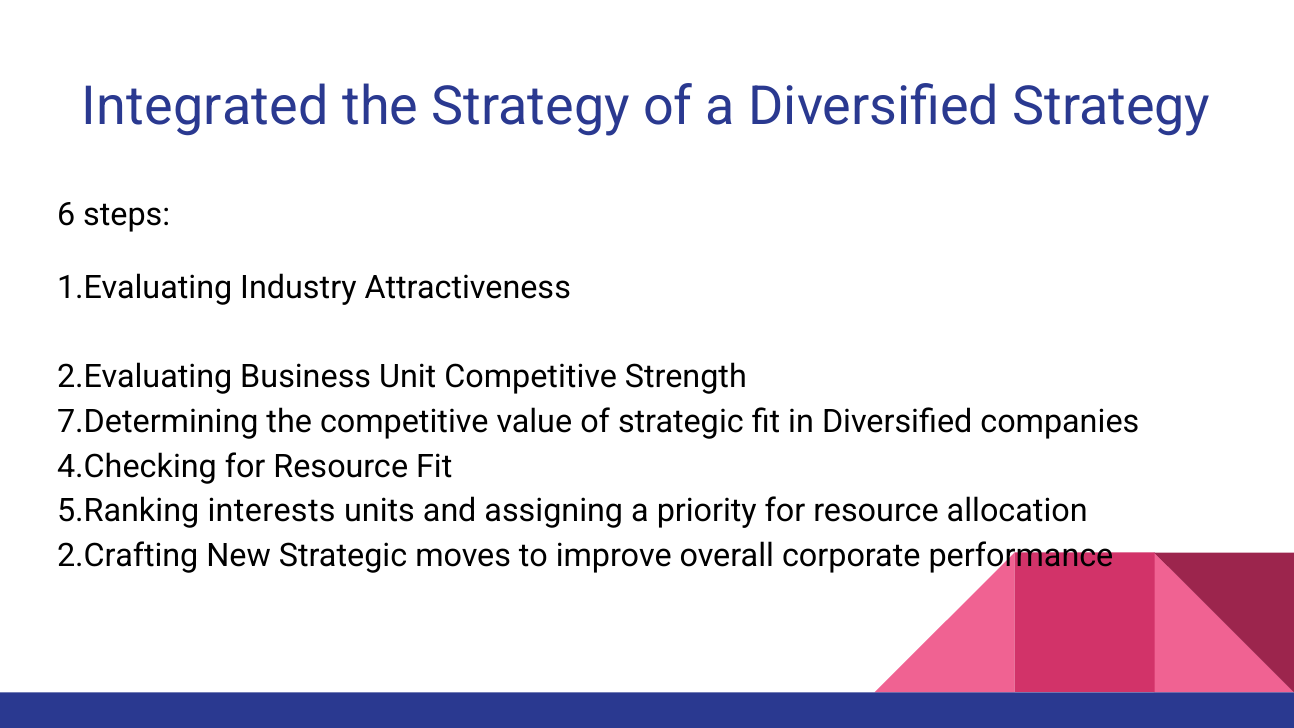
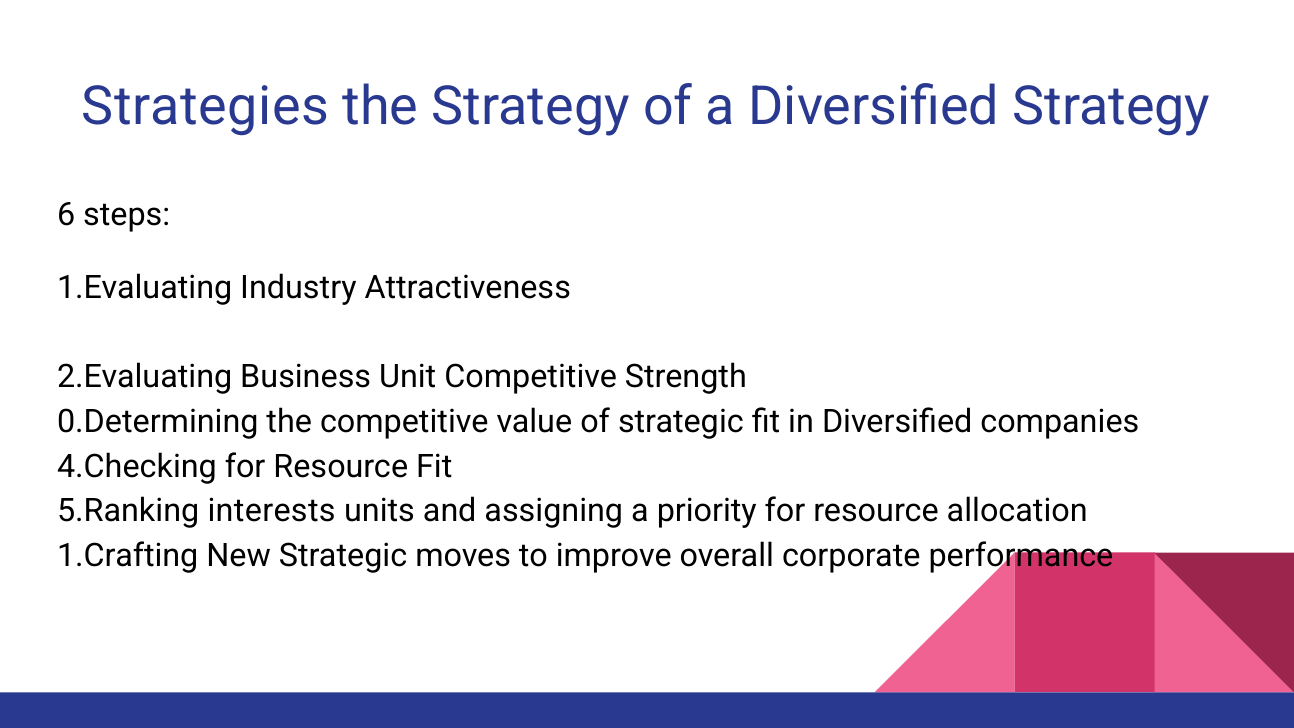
Integrated: Integrated -> Strategies
7.Determining: 7.Determining -> 0.Determining
2.Crafting: 2.Crafting -> 1.Crafting
